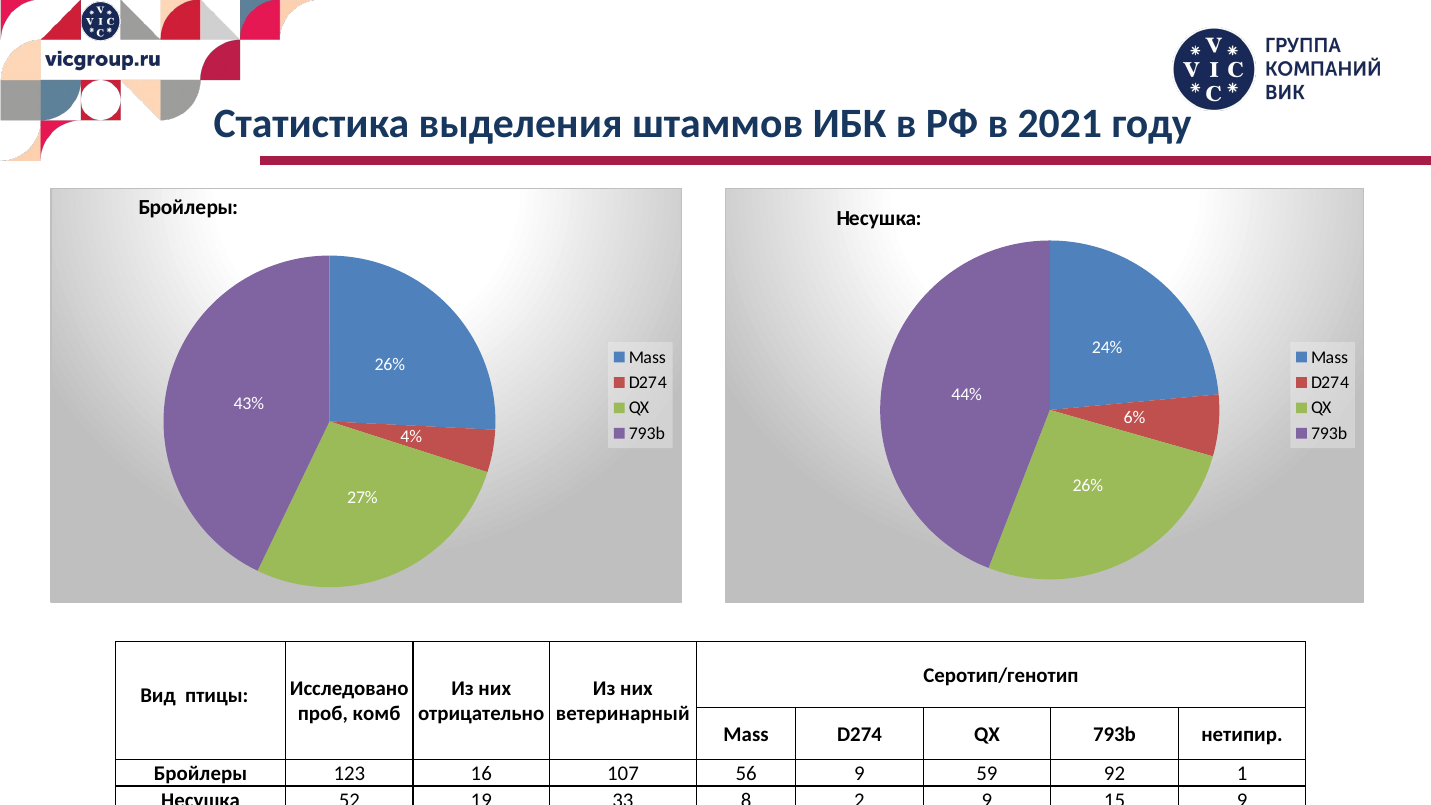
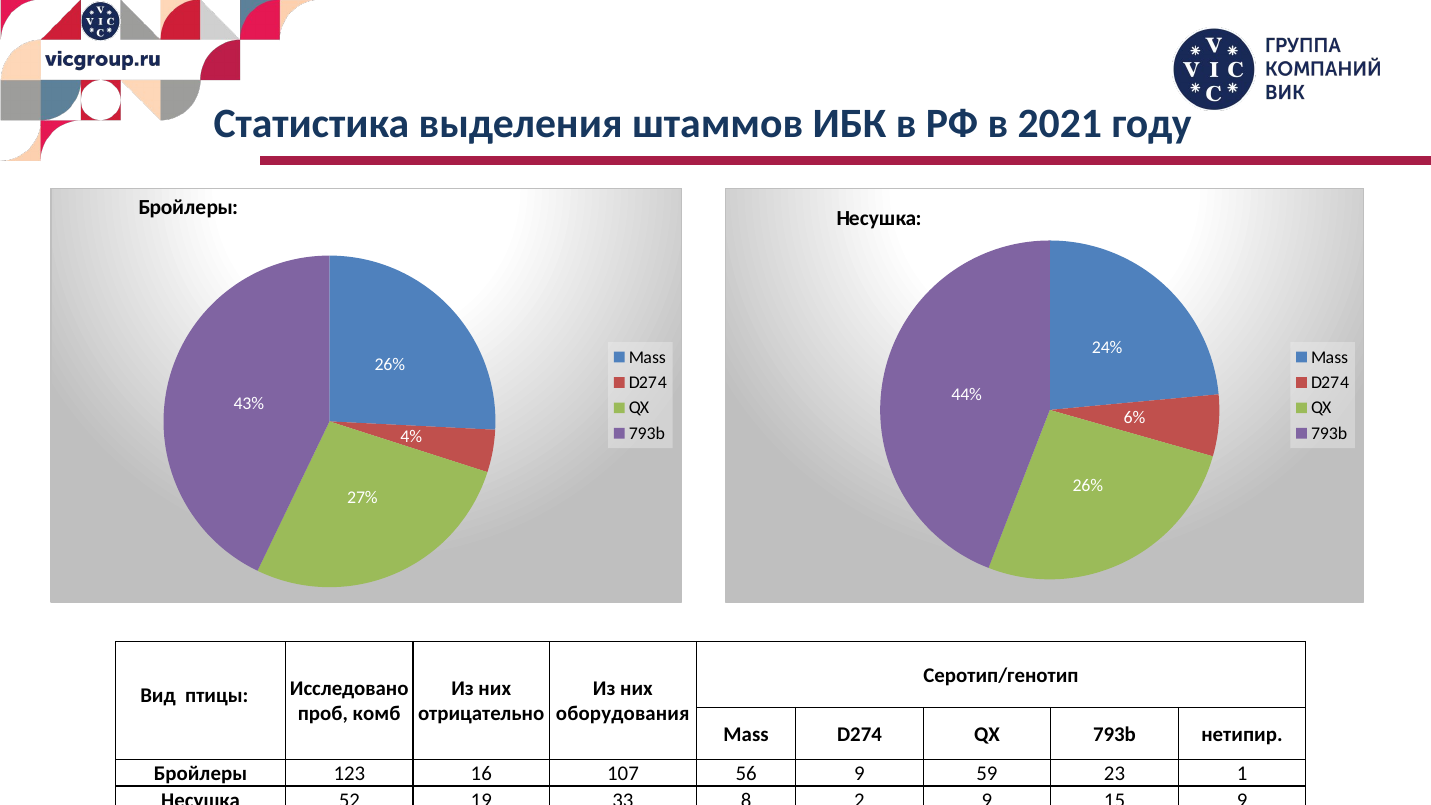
ветеринарный: ветеринарный -> оборудования
92: 92 -> 23
